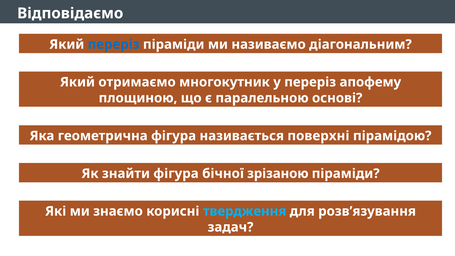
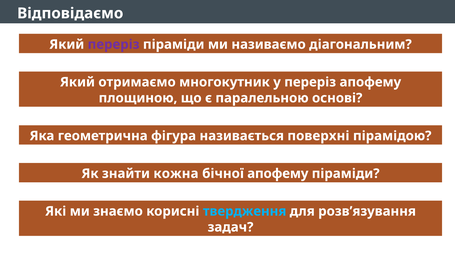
переріз at (114, 44) colour: blue -> purple
знайти фігура: фігура -> кожна
бічної зрізаною: зрізаною -> апофему
